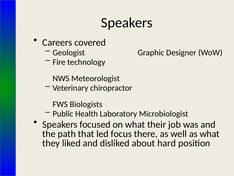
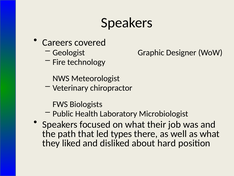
focus: focus -> types
